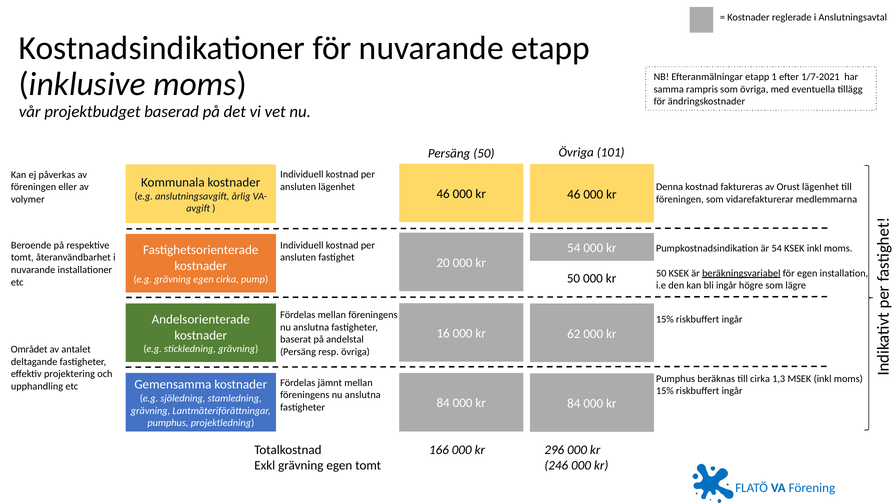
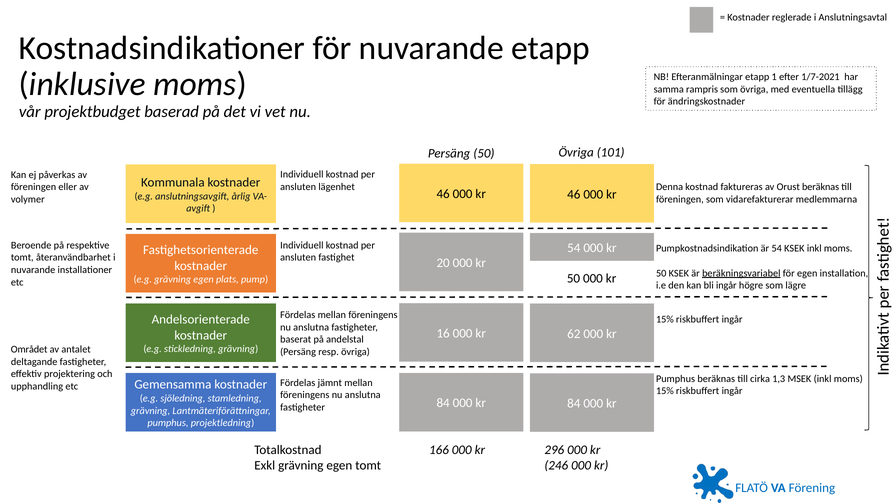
Orust lägenhet: lägenhet -> beräknas
egen cirka: cirka -> plats
